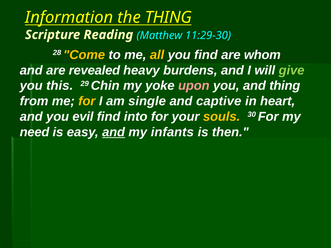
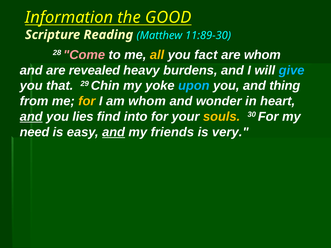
the THING: THING -> GOOD
11:29-30: 11:29-30 -> 11:89-30
Come colour: yellow -> pink
you find: find -> fact
give colour: light green -> light blue
this: this -> that
upon colour: pink -> light blue
am single: single -> whom
captive: captive -> wonder
and at (31, 117) underline: none -> present
evil: evil -> lies
infants: infants -> friends
then: then -> very
